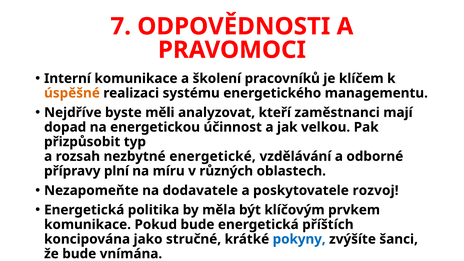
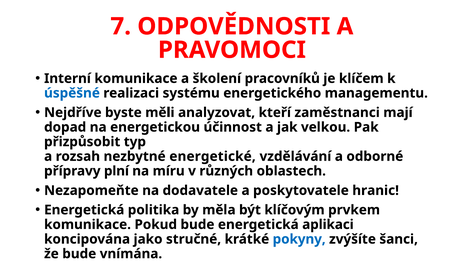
úspěšné colour: orange -> blue
rozvoj: rozvoj -> hranic
příštích: příštích -> aplikaci
